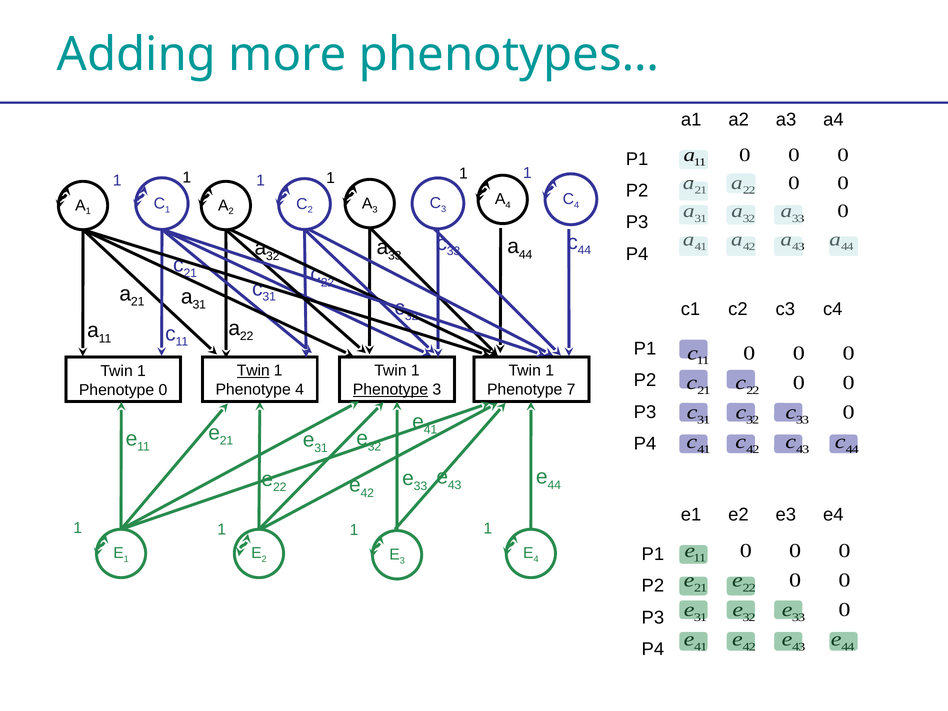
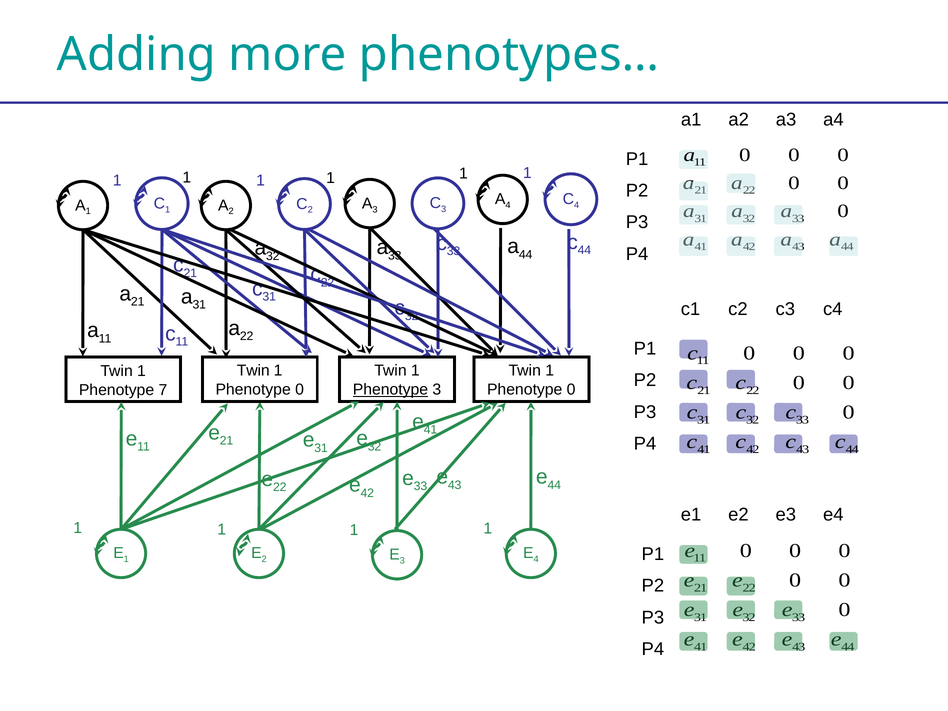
Twin at (253, 371) underline: present -> none
4 at (300, 390): 4 -> 0
7 at (571, 390): 7 -> 0
Phenotype 0: 0 -> 7
